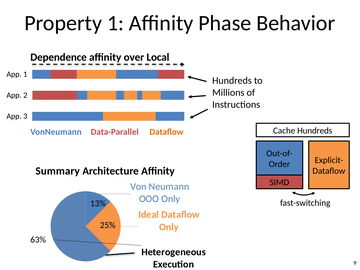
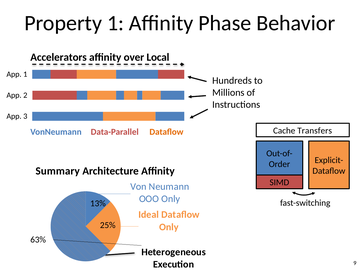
Dependence: Dependence -> Accelerators
Cache Hundreds: Hundreds -> Transfers
